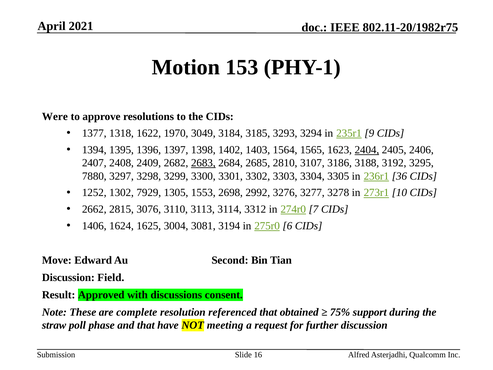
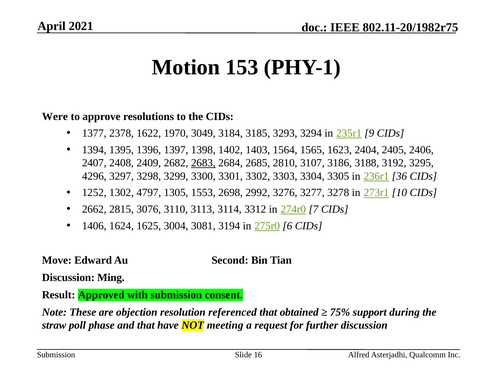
1318: 1318 -> 2378
2404 underline: present -> none
7880: 7880 -> 4296
7929: 7929 -> 4797
Field: Field -> Ming
with discussions: discussions -> submission
complete: complete -> objection
